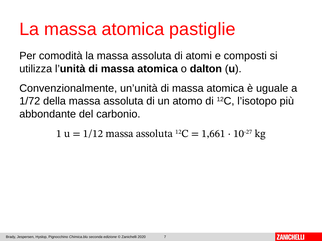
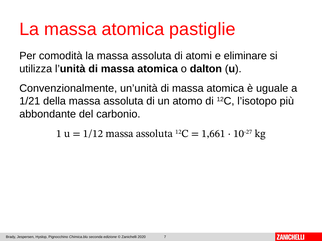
composti: composti -> eliminare
1/72: 1/72 -> 1/21
